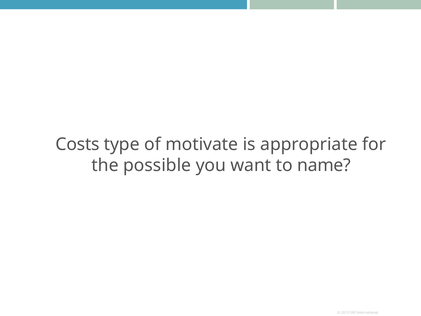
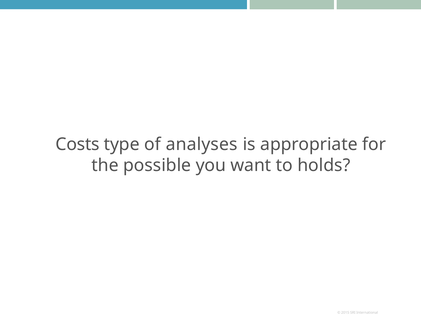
motivate: motivate -> analyses
name: name -> holds
